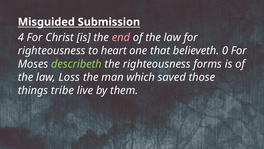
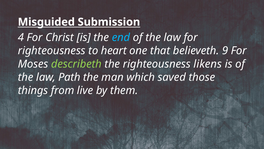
end colour: pink -> light blue
0: 0 -> 9
forms: forms -> likens
Loss: Loss -> Path
tribe: tribe -> from
